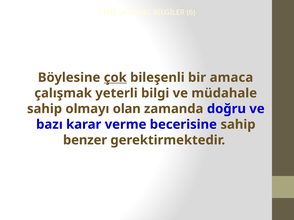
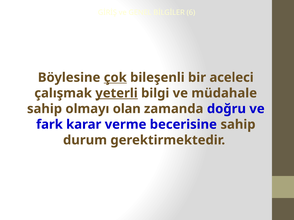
amaca: amaca -> aceleci
yeterli underline: none -> present
bazı: bazı -> fark
benzer: benzer -> durum
